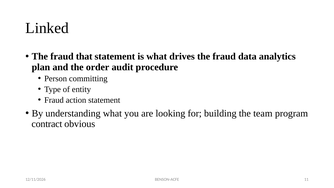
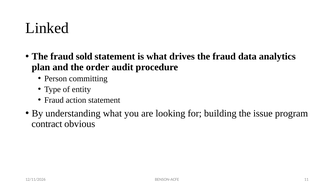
that: that -> sold
team: team -> issue
